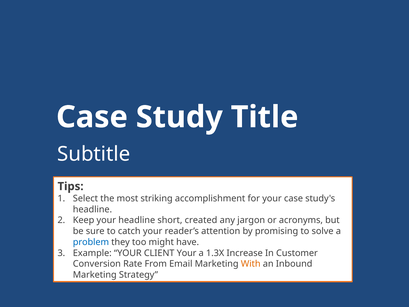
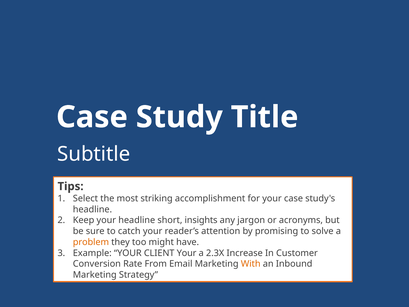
created: created -> insights
problem colour: blue -> orange
1.3X: 1.3X -> 2.3X
